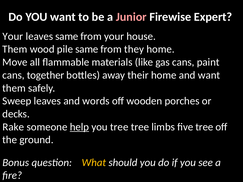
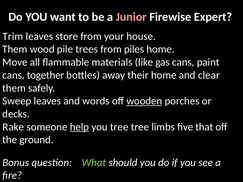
Your at (13, 36): Your -> Trim
leaves same: same -> store
pile same: same -> trees
they: they -> piles
and want: want -> clear
wooden underline: none -> present
five tree: tree -> that
What colour: yellow -> light green
